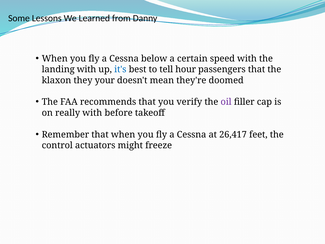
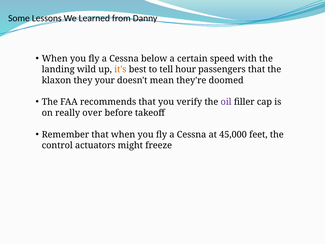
landing with: with -> wild
it's colour: blue -> orange
really with: with -> over
26,417: 26,417 -> 45,000
